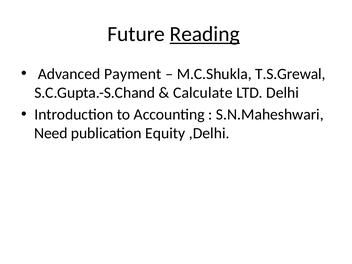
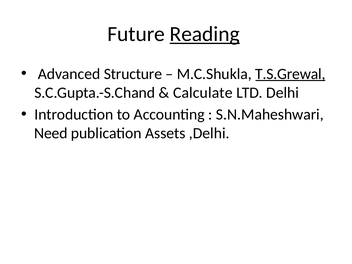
Payment: Payment -> Structure
T.S.Grewal underline: none -> present
Equity: Equity -> Assets
